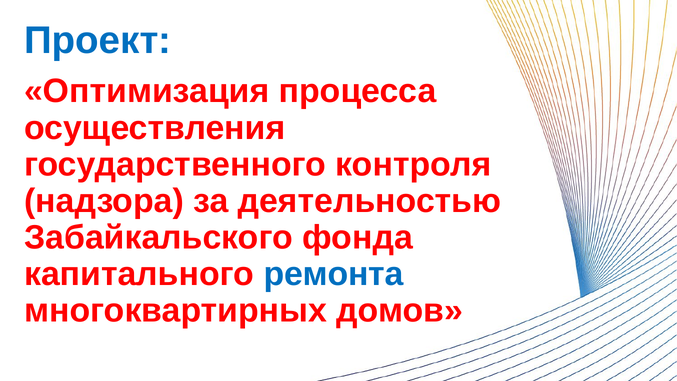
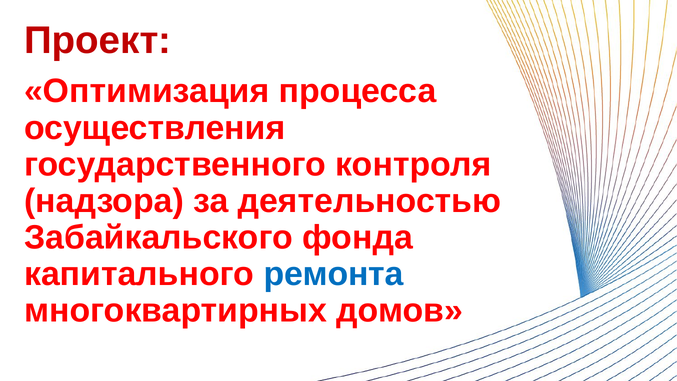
Проект colour: blue -> red
